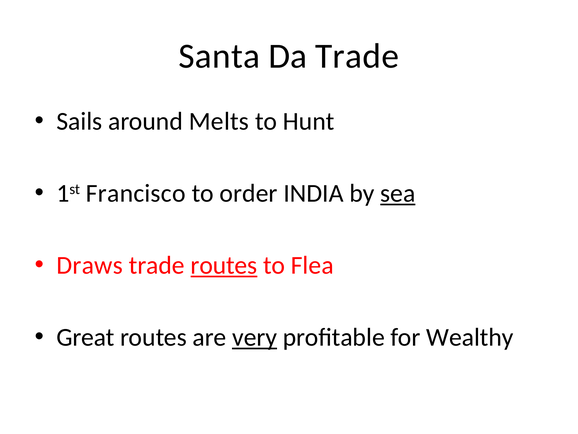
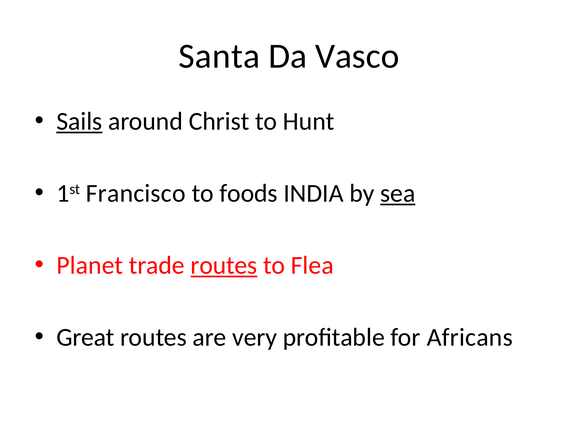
Da Trade: Trade -> Vasco
Sails underline: none -> present
Melts: Melts -> Christ
order: order -> foods
Draws: Draws -> Planet
very underline: present -> none
Wealthy: Wealthy -> Africans
